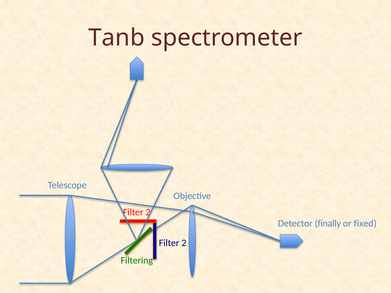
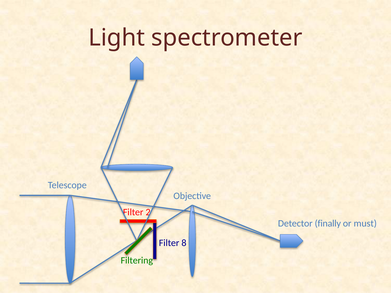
Tanb: Tanb -> Light
fixed: fixed -> must
2 at (184, 243): 2 -> 8
